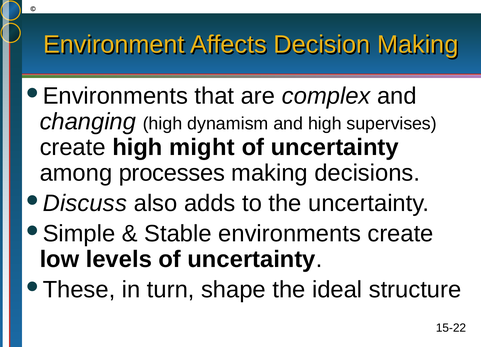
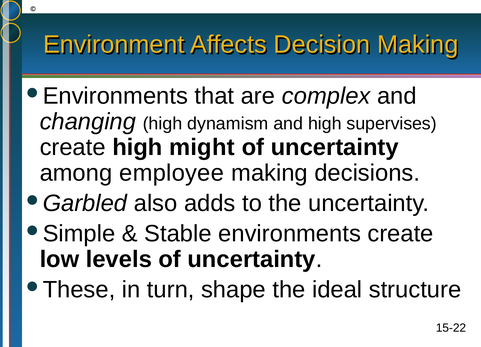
processes: processes -> employee
Discuss: Discuss -> Garbled
